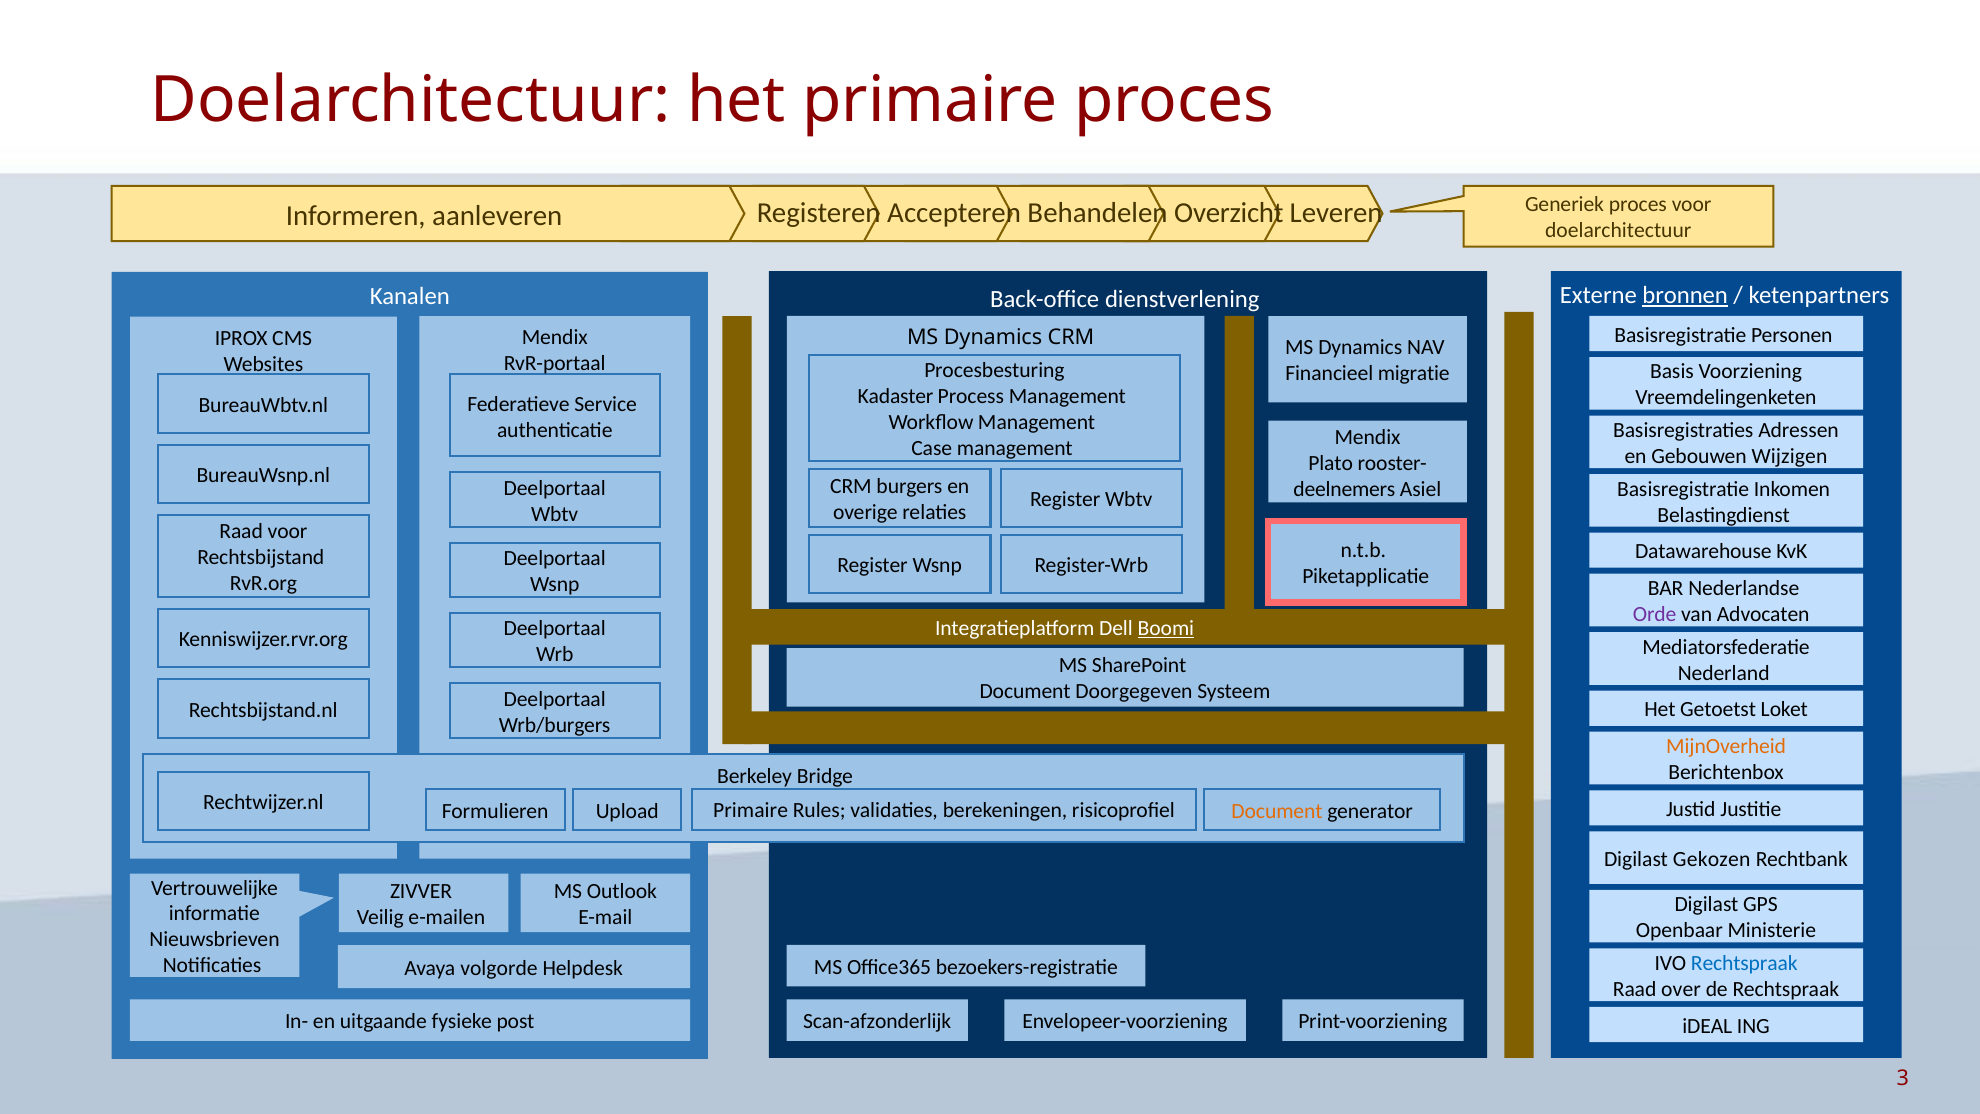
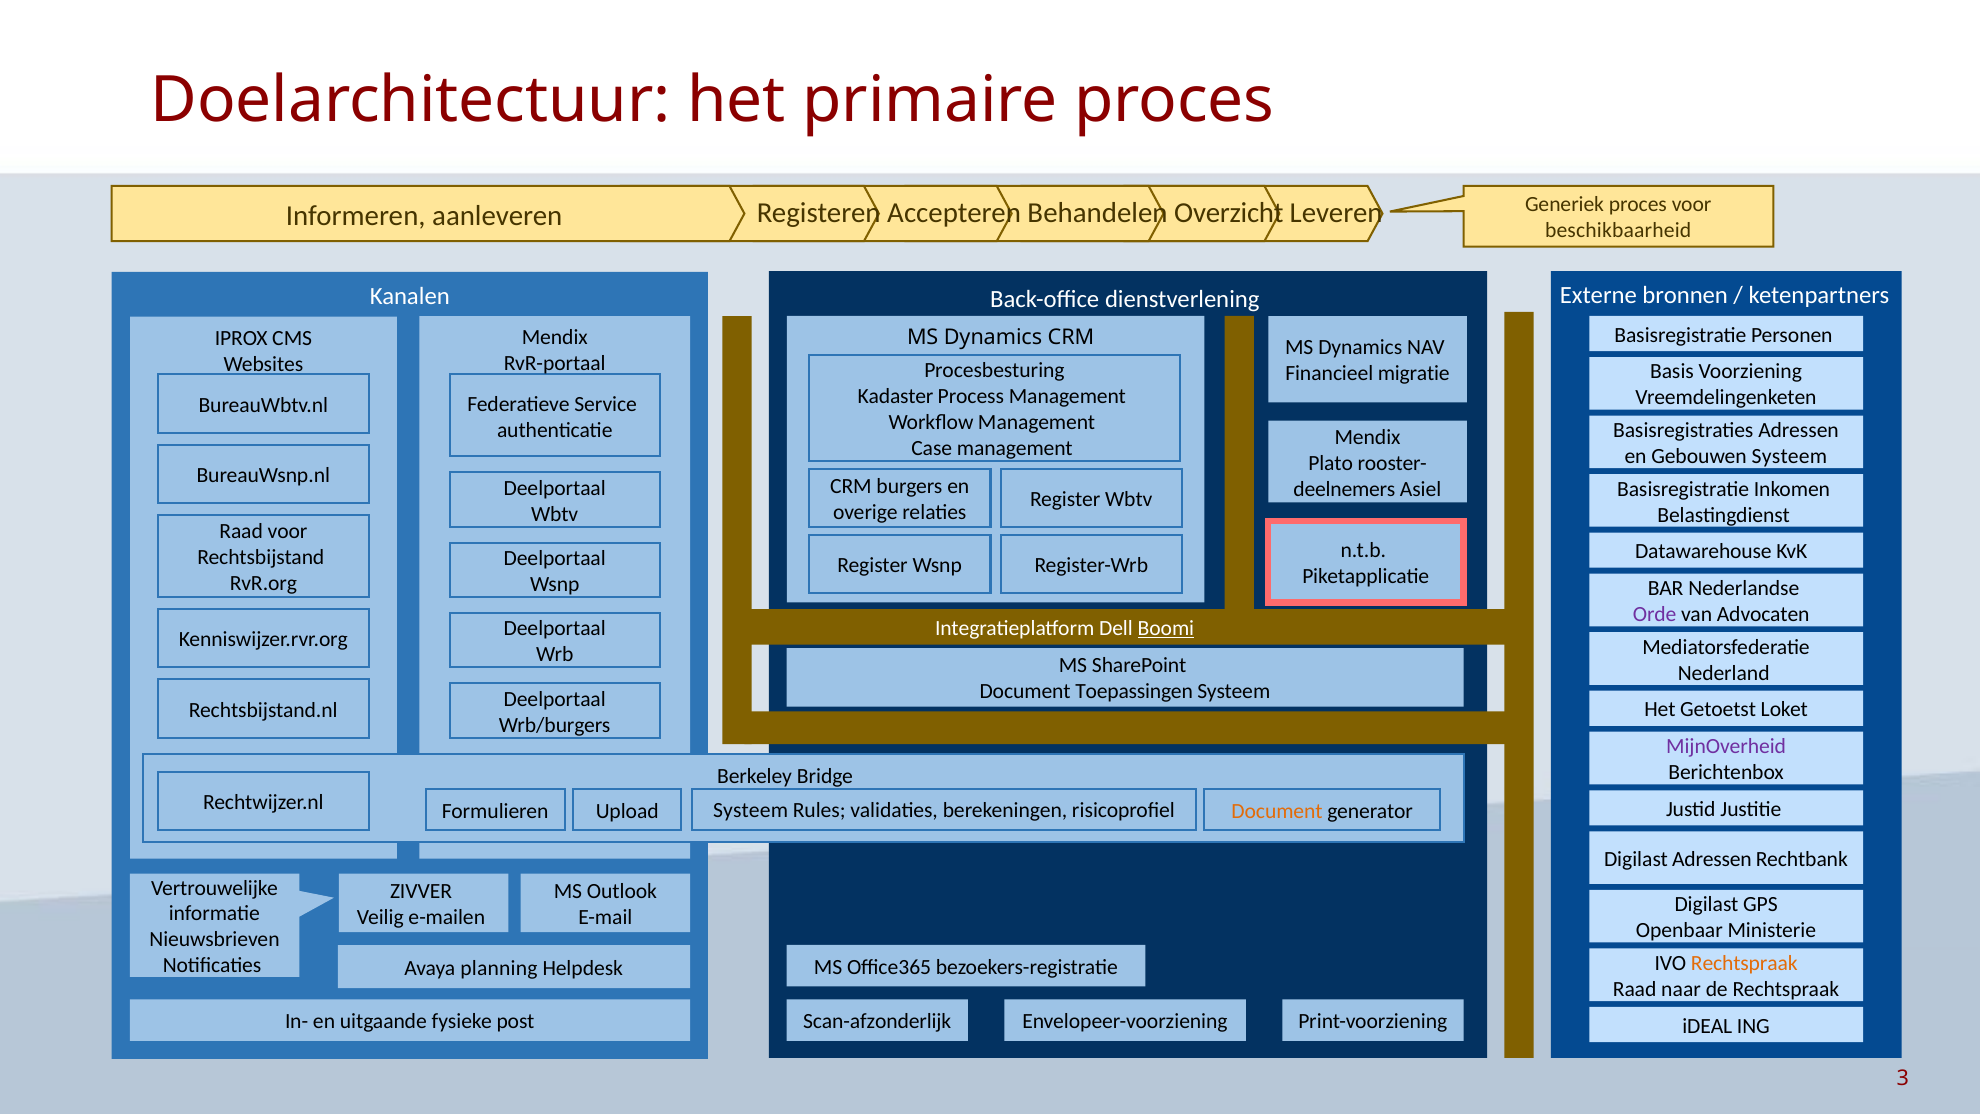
doelarchitectuur at (1618, 231): doelarchitectuur -> beschikbaarheid
bronnen underline: present -> none
Gebouwen Wijzigen: Wijzigen -> Systeem
Doorgegeven: Doorgegeven -> Toepassingen
MijnOverheid colour: orange -> purple
Primaire at (751, 811): Primaire -> Systeem
Digilast Gekozen: Gekozen -> Adressen
Rechtspraak at (1744, 963) colour: blue -> orange
volgorde: volgorde -> planning
over: over -> naar
